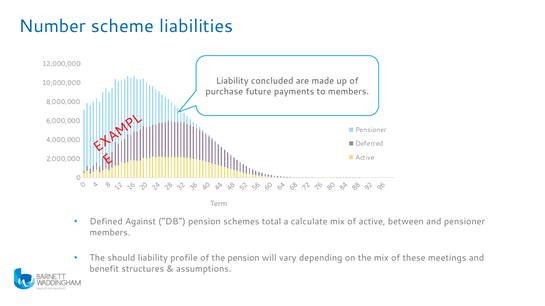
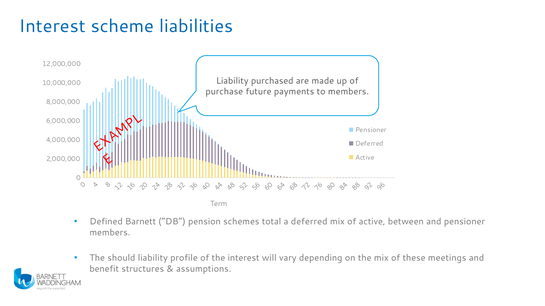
Number at (52, 26): Number -> Interest
concluded: concluded -> purchased
Against: Against -> Barnett
a calculate: calculate -> deferred
the pension: pension -> interest
